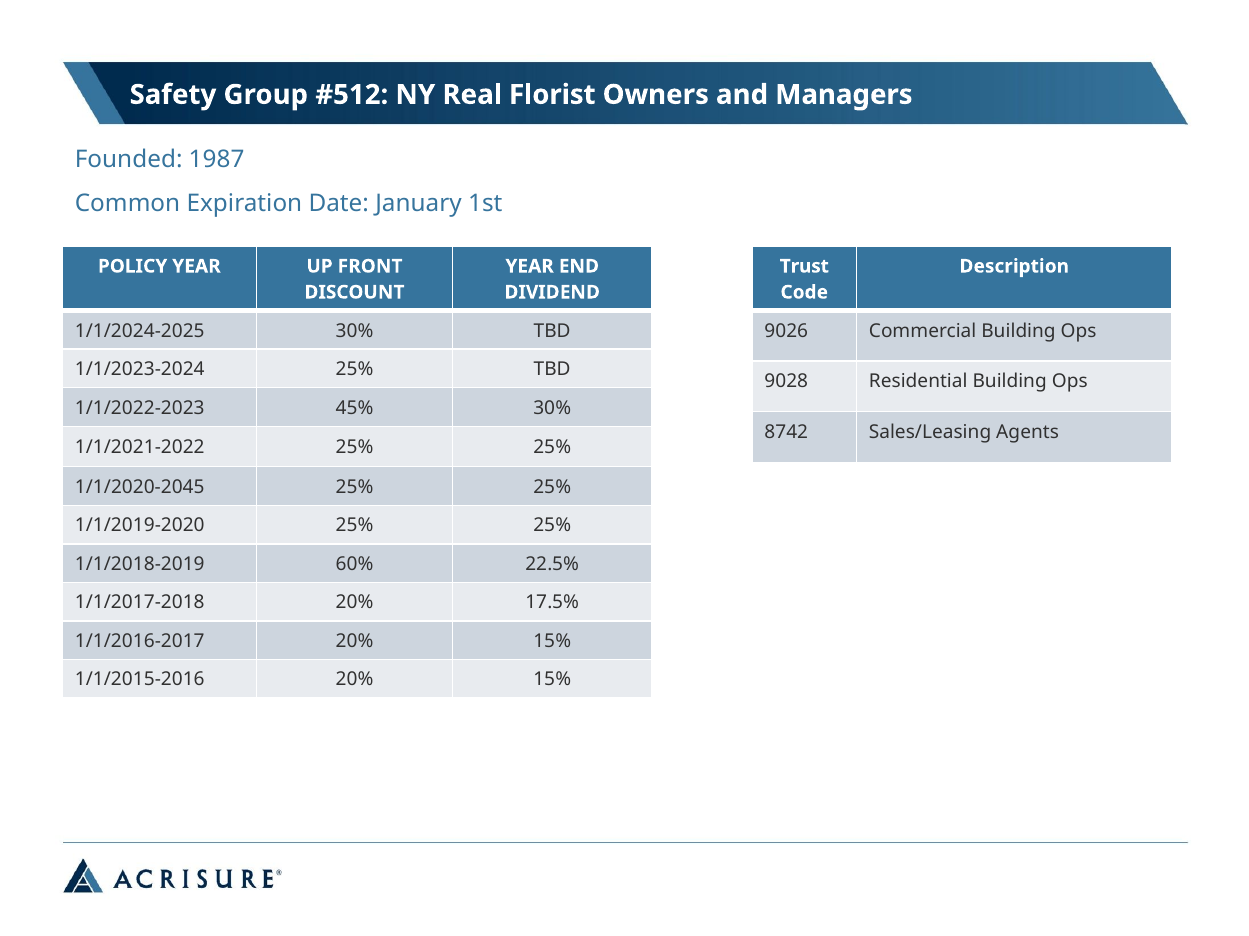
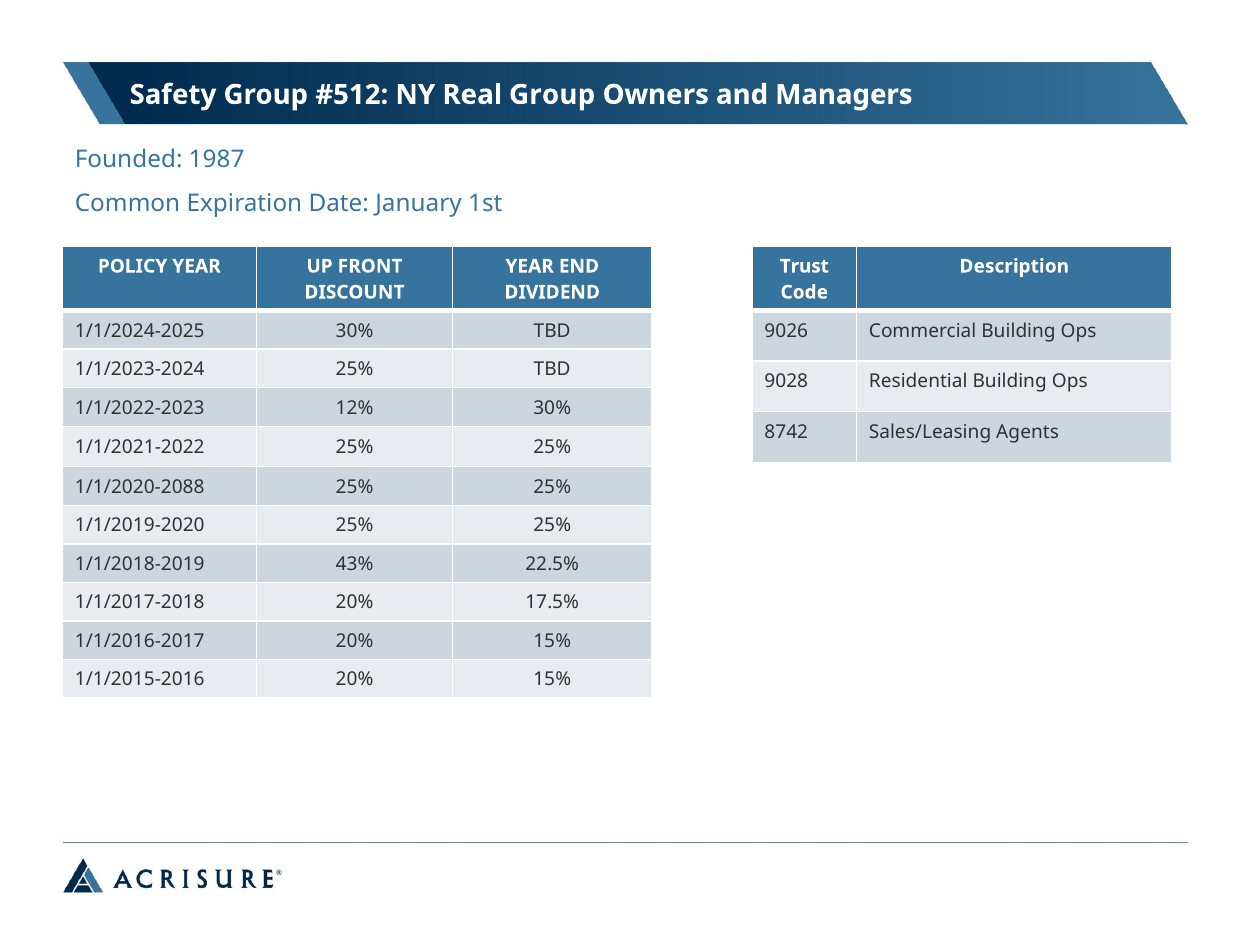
Real Florist: Florist -> Group
45%: 45% -> 12%
1/1/2020-2045: 1/1/2020-2045 -> 1/1/2020-2088
60%: 60% -> 43%
